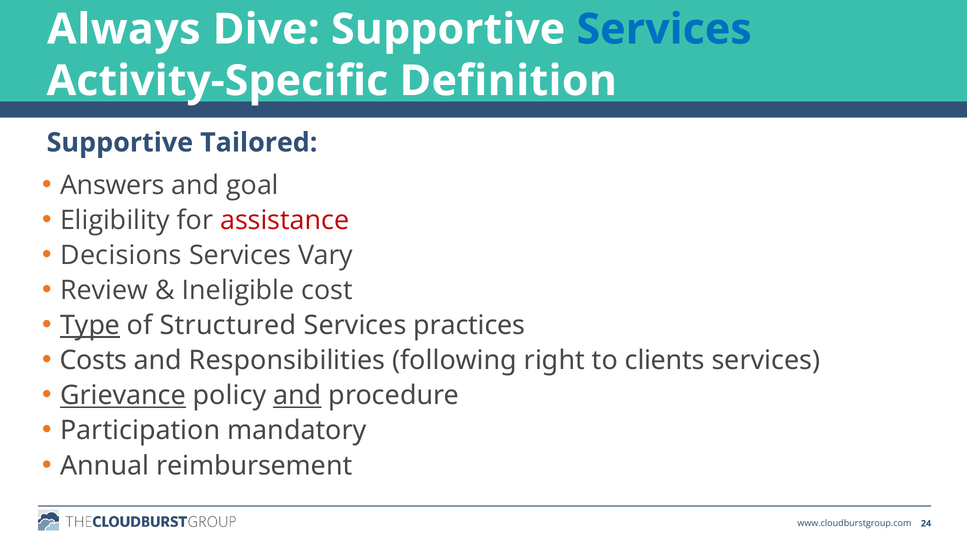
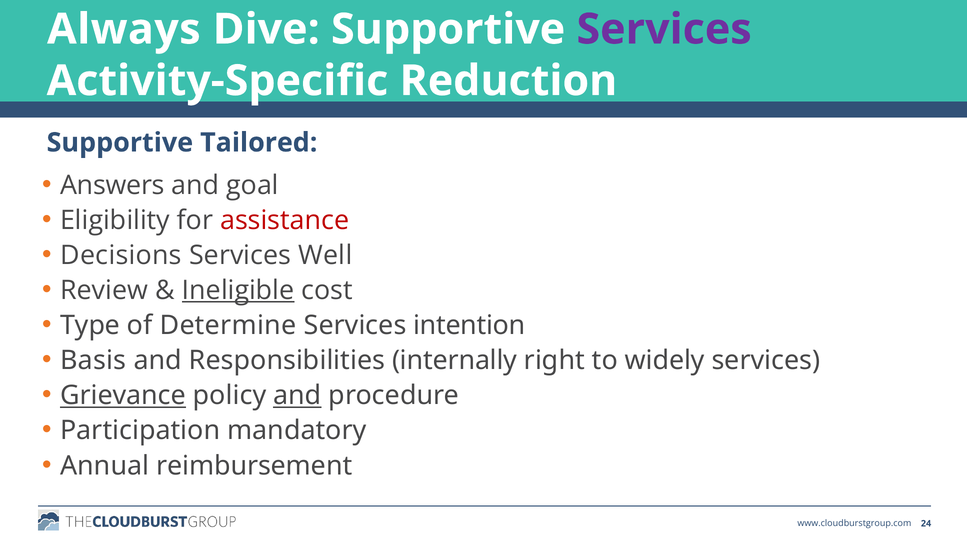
Services at (664, 29) colour: blue -> purple
Definition: Definition -> Reduction
Vary: Vary -> Well
Ineligible underline: none -> present
Type underline: present -> none
Structured: Structured -> Determine
practices: practices -> intention
Costs: Costs -> Basis
following: following -> internally
clients: clients -> widely
